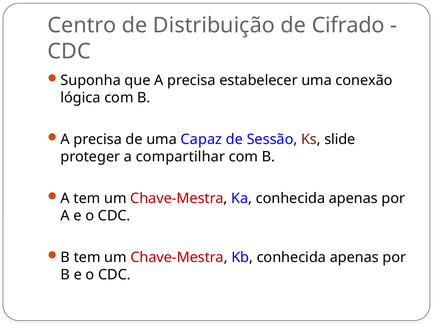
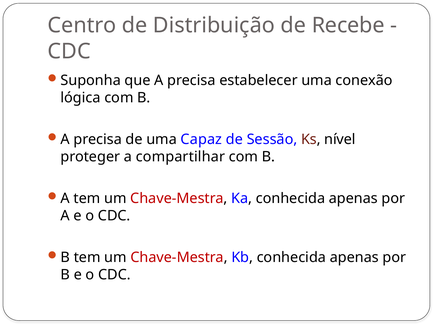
Cifrado: Cifrado -> Recebe
slide: slide -> nível
